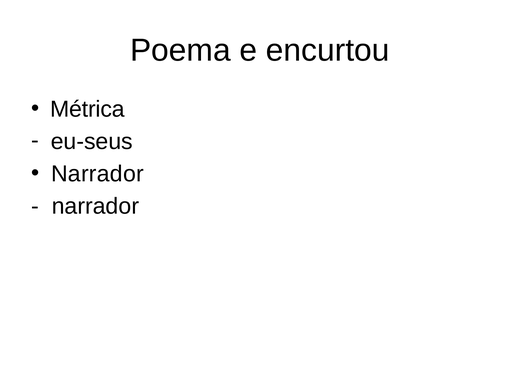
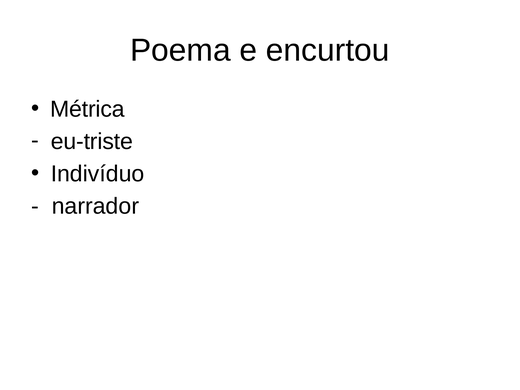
eu-seus: eu-seus -> eu-triste
Narrador at (97, 174): Narrador -> Indivíduo
